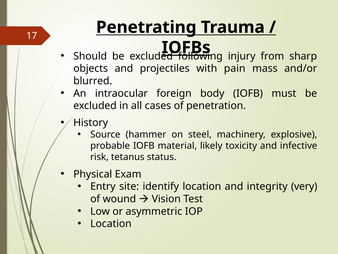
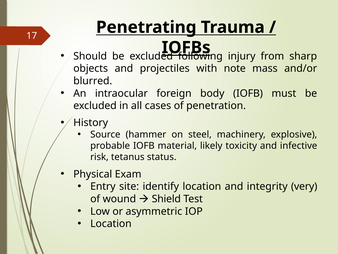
pain: pain -> note
Vision: Vision -> Shield
